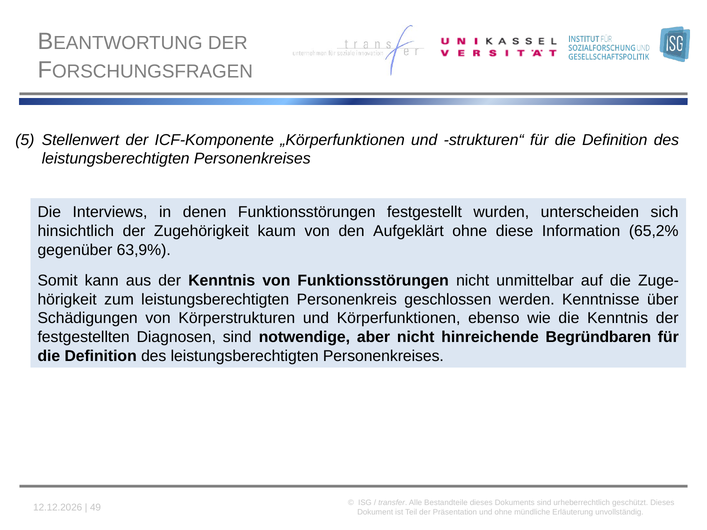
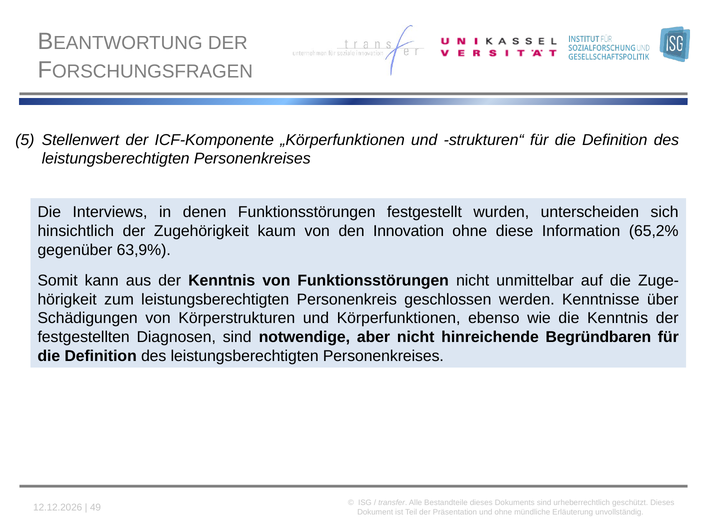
Aufgeklärt: Aufgeklärt -> Innovation
